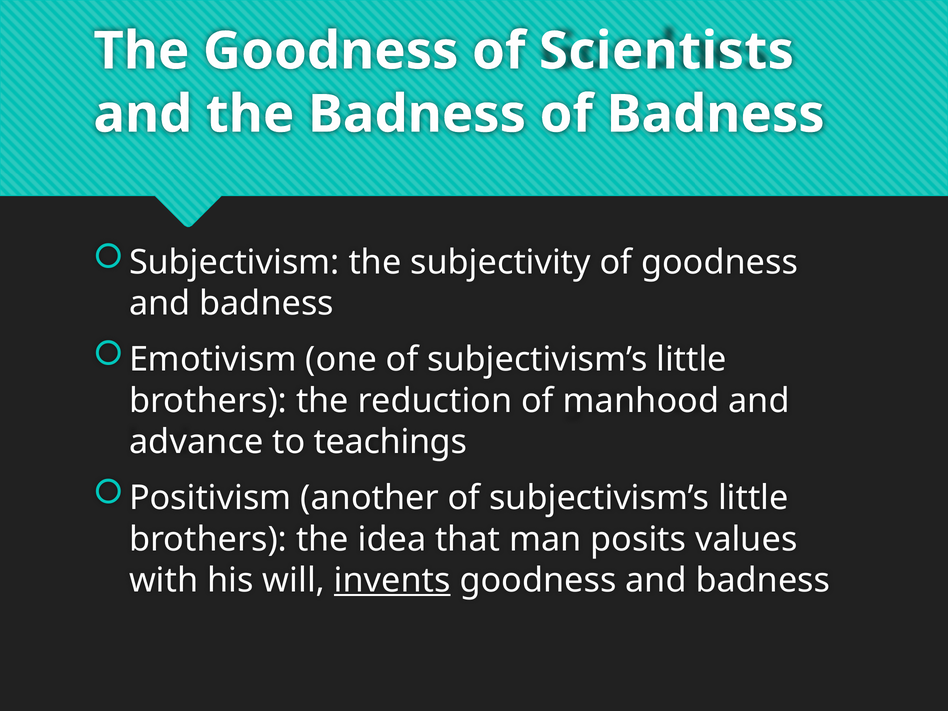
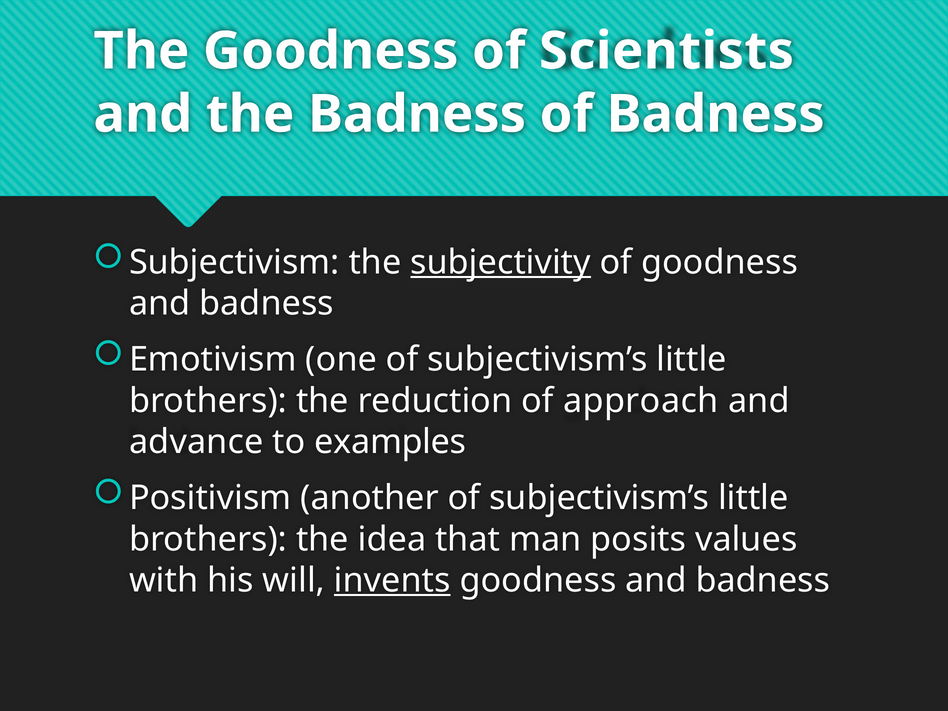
subjectivity underline: none -> present
manhood: manhood -> approach
teachings: teachings -> examples
